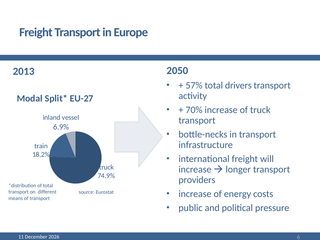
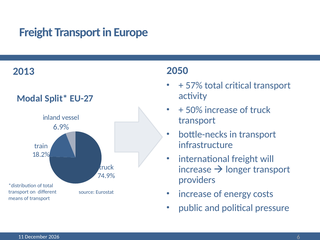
drivers: drivers -> critical
70%: 70% -> 50%
